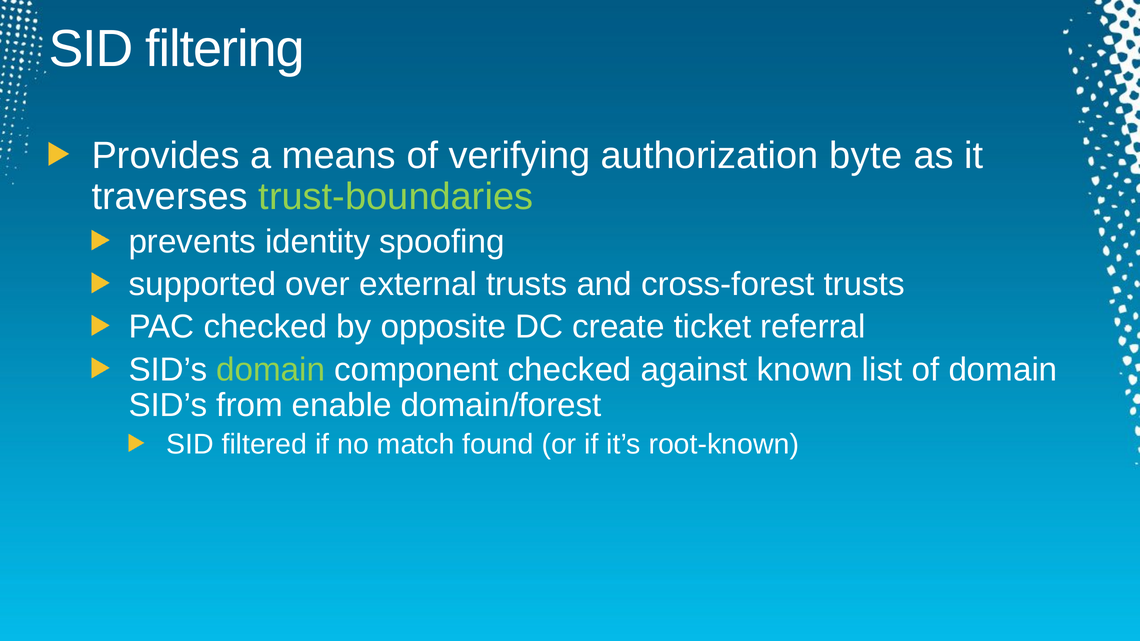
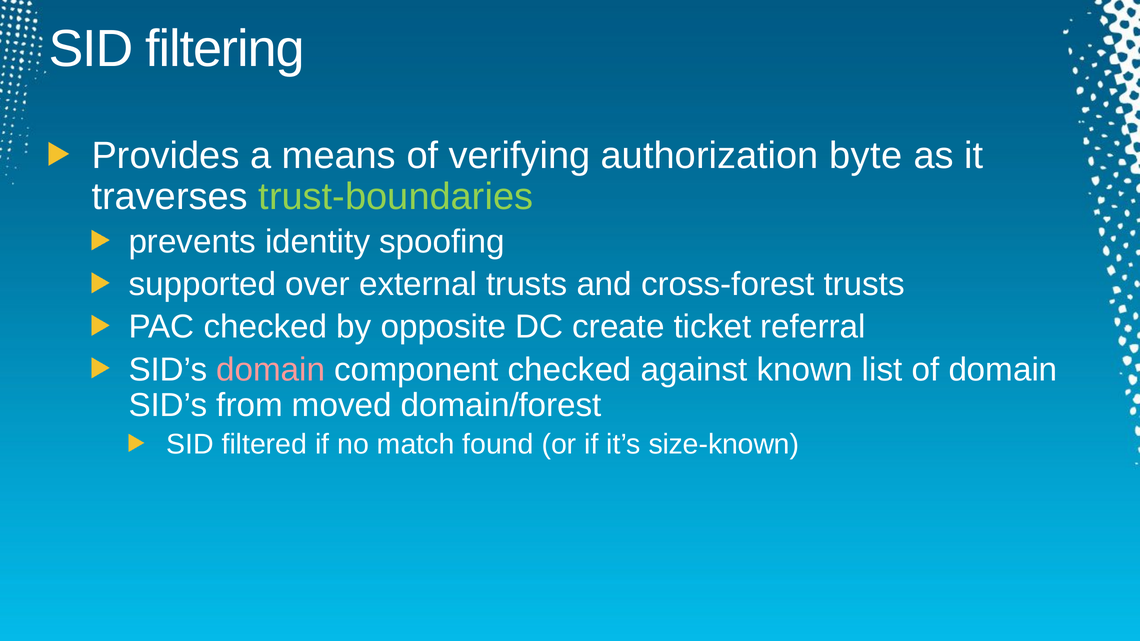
domain at (271, 370) colour: light green -> pink
enable: enable -> moved
root-known: root-known -> size-known
